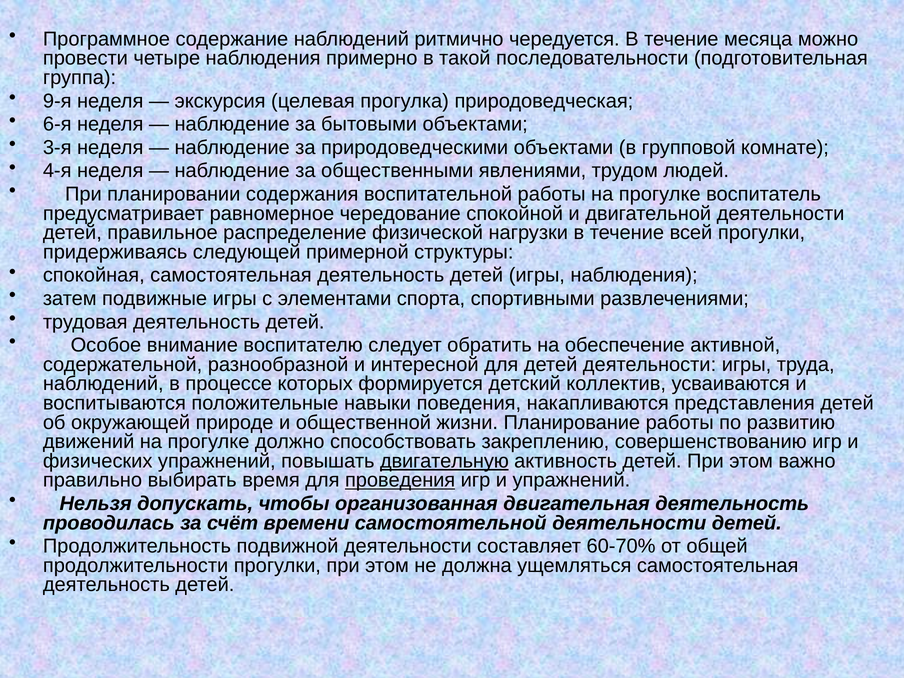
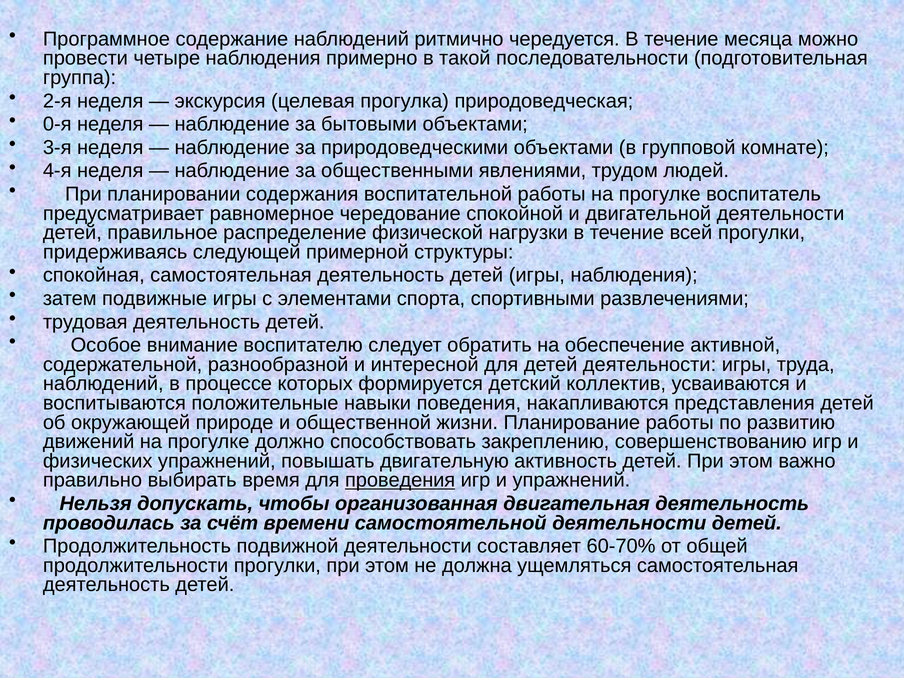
9-я: 9-я -> 2-я
6-я: 6-я -> 0-я
двигательную underline: present -> none
